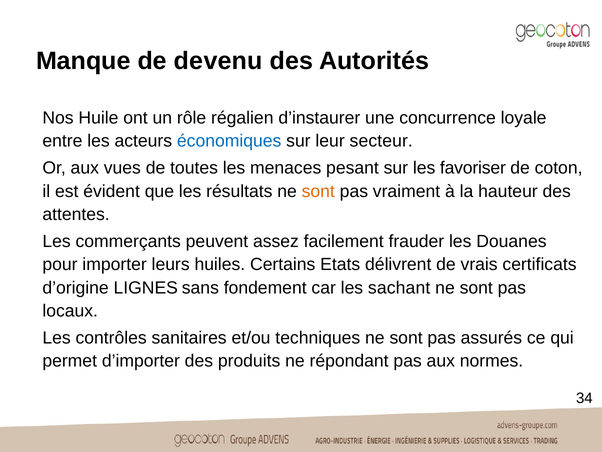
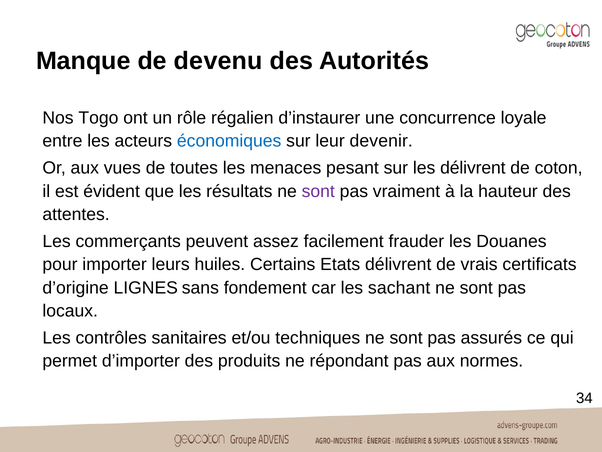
Huile: Huile -> Togo
secteur: secteur -> devenir
les favoriser: favoriser -> délivrent
sont at (318, 191) colour: orange -> purple
